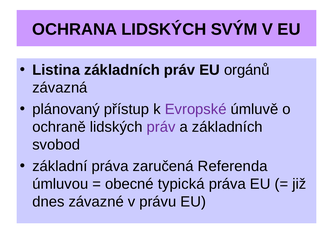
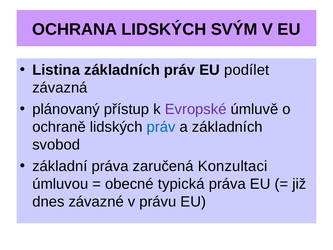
orgánů: orgánů -> podílet
práv at (161, 127) colour: purple -> blue
Referenda: Referenda -> Konzultaci
